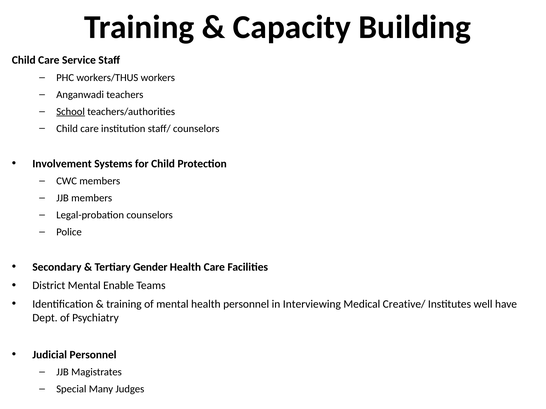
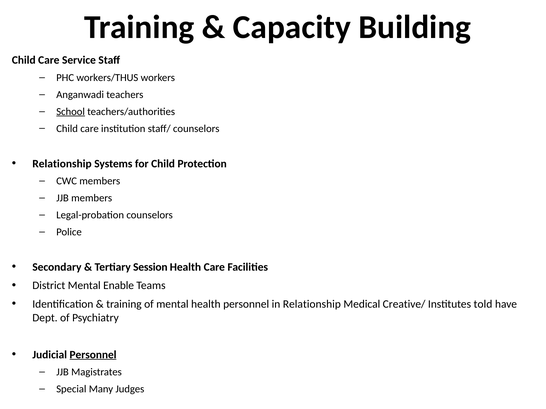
Involvement at (62, 164): Involvement -> Relationship
Gender: Gender -> Session
in Interviewing: Interviewing -> Relationship
well: well -> told
Personnel at (93, 355) underline: none -> present
